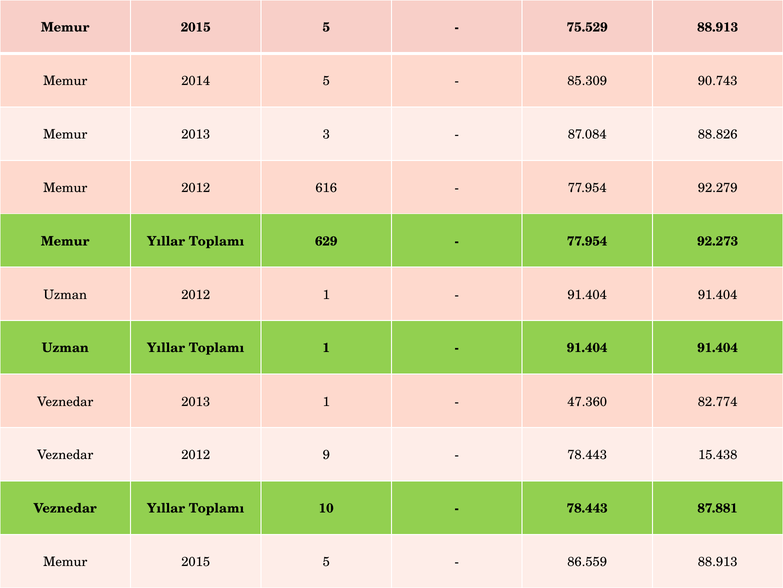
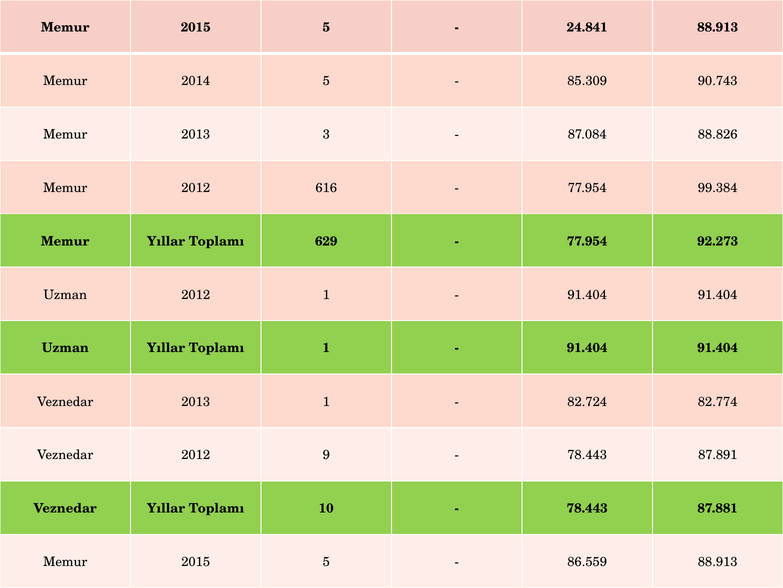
75.529: 75.529 -> 24.841
92.279: 92.279 -> 99.384
47.360: 47.360 -> 82.724
15.438: 15.438 -> 87.891
